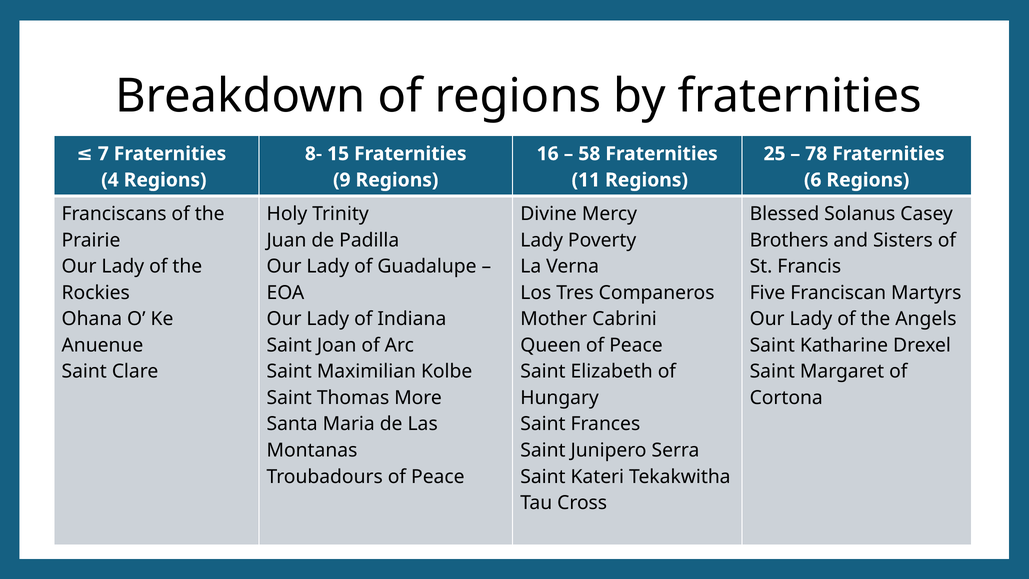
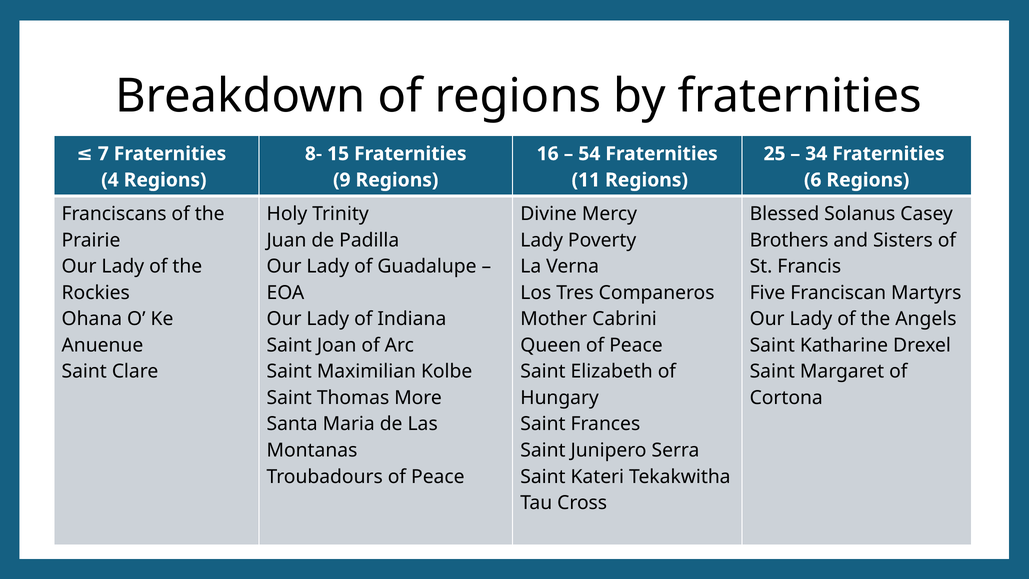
58: 58 -> 54
78: 78 -> 34
